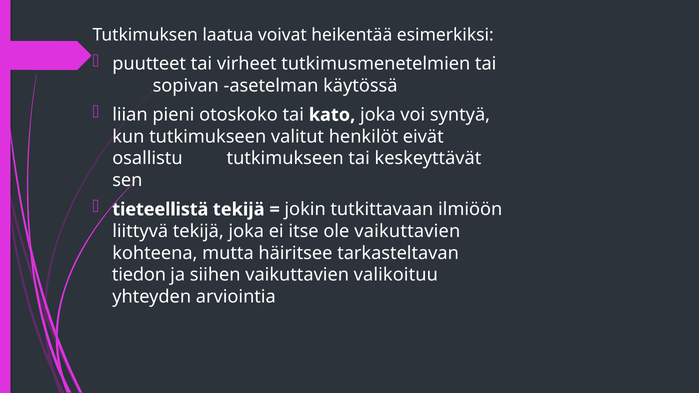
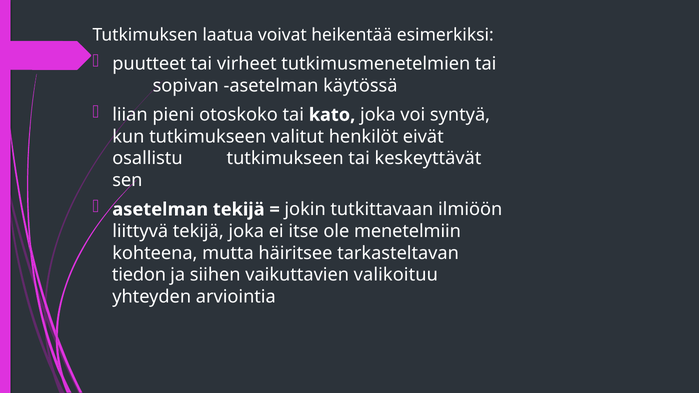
tieteellistä at (160, 209): tieteellistä -> asetelman
ole vaikuttavien: vaikuttavien -> menetelmiin
